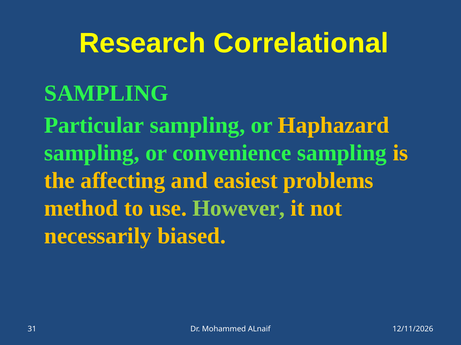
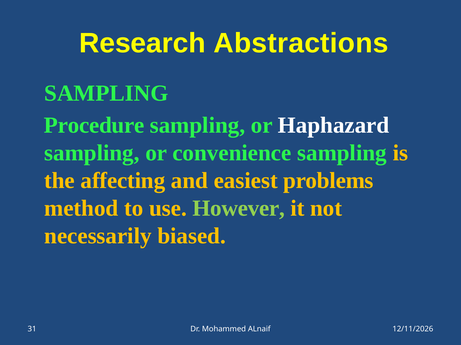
Correlational: Correlational -> Abstractions
Particular: Particular -> Procedure
Haphazard colour: yellow -> white
